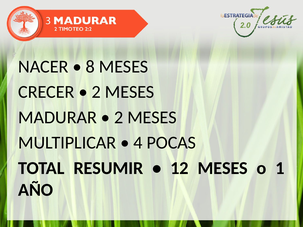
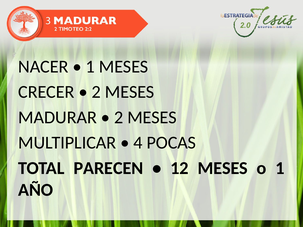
8 at (90, 67): 8 -> 1
RESUMIR: RESUMIR -> PARECEN
